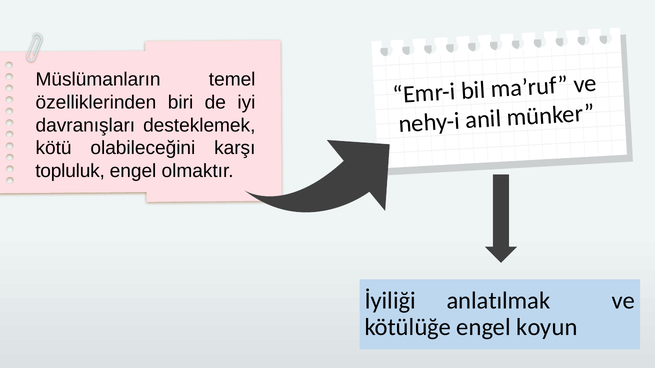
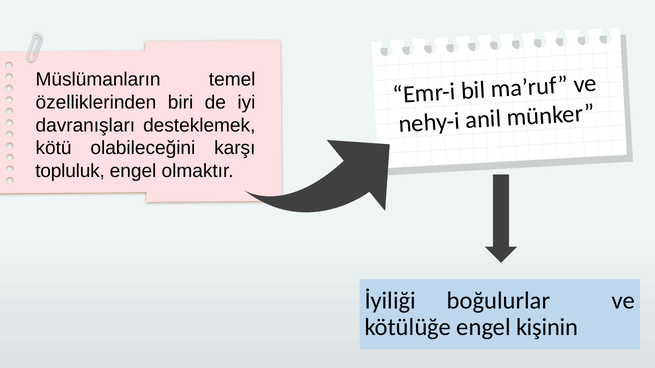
anlatılmak: anlatılmak -> boğulurlar
koyun: koyun -> kişinin
